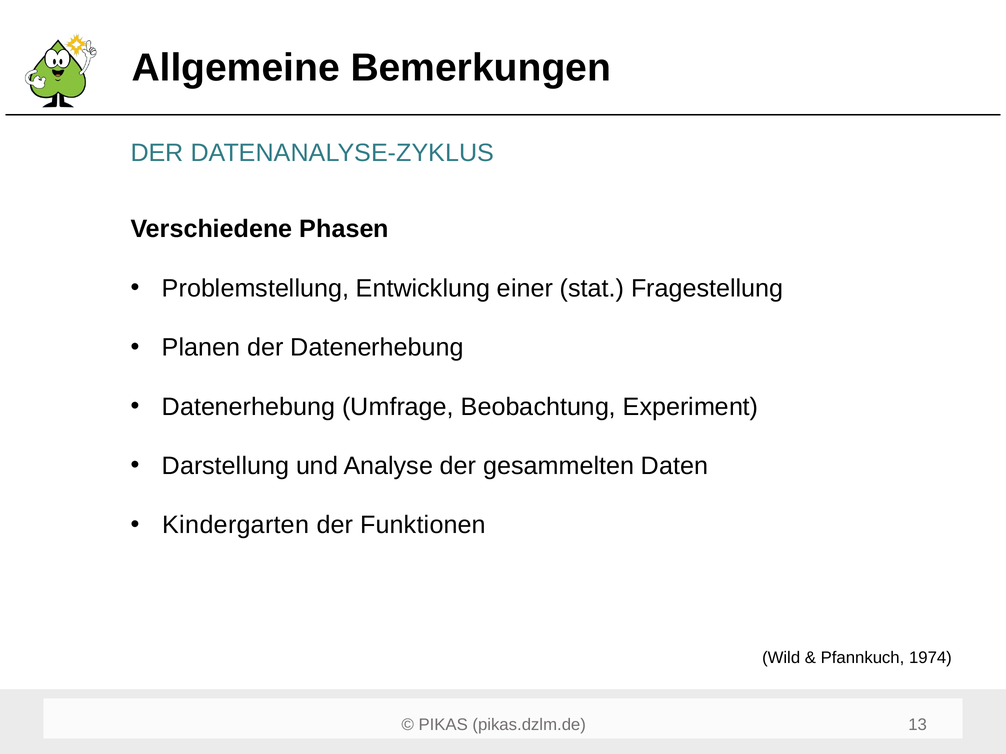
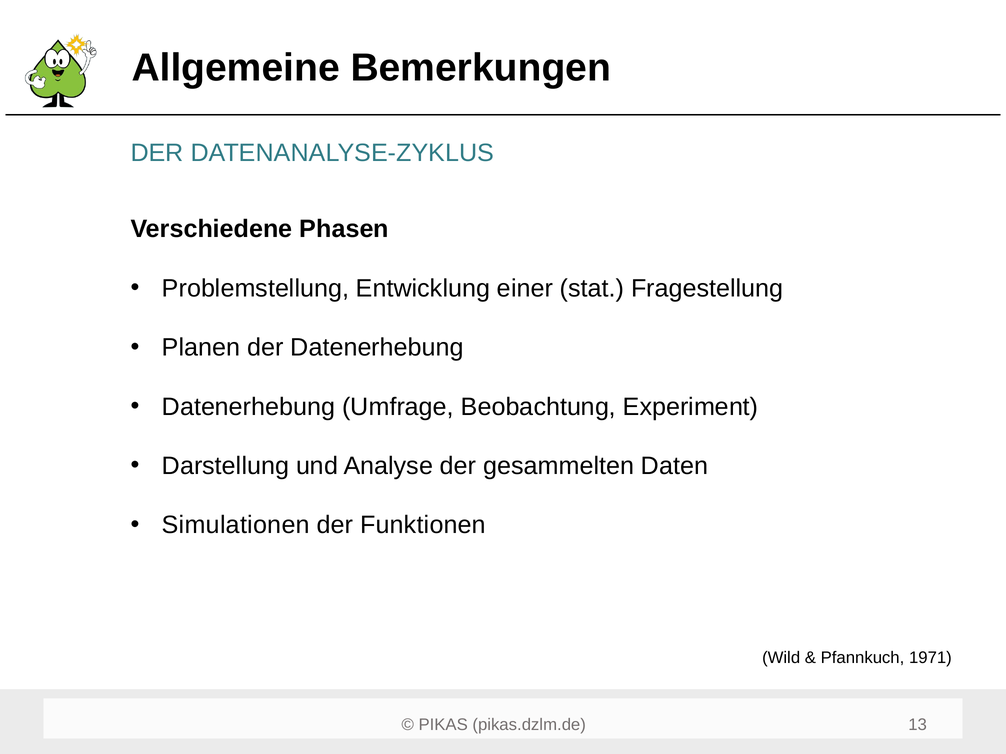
Kindergarten: Kindergarten -> Simulationen
1974: 1974 -> 1971
